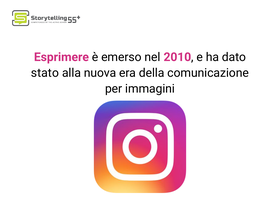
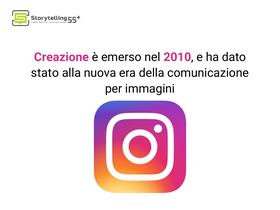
Esprimere: Esprimere -> Creazione
